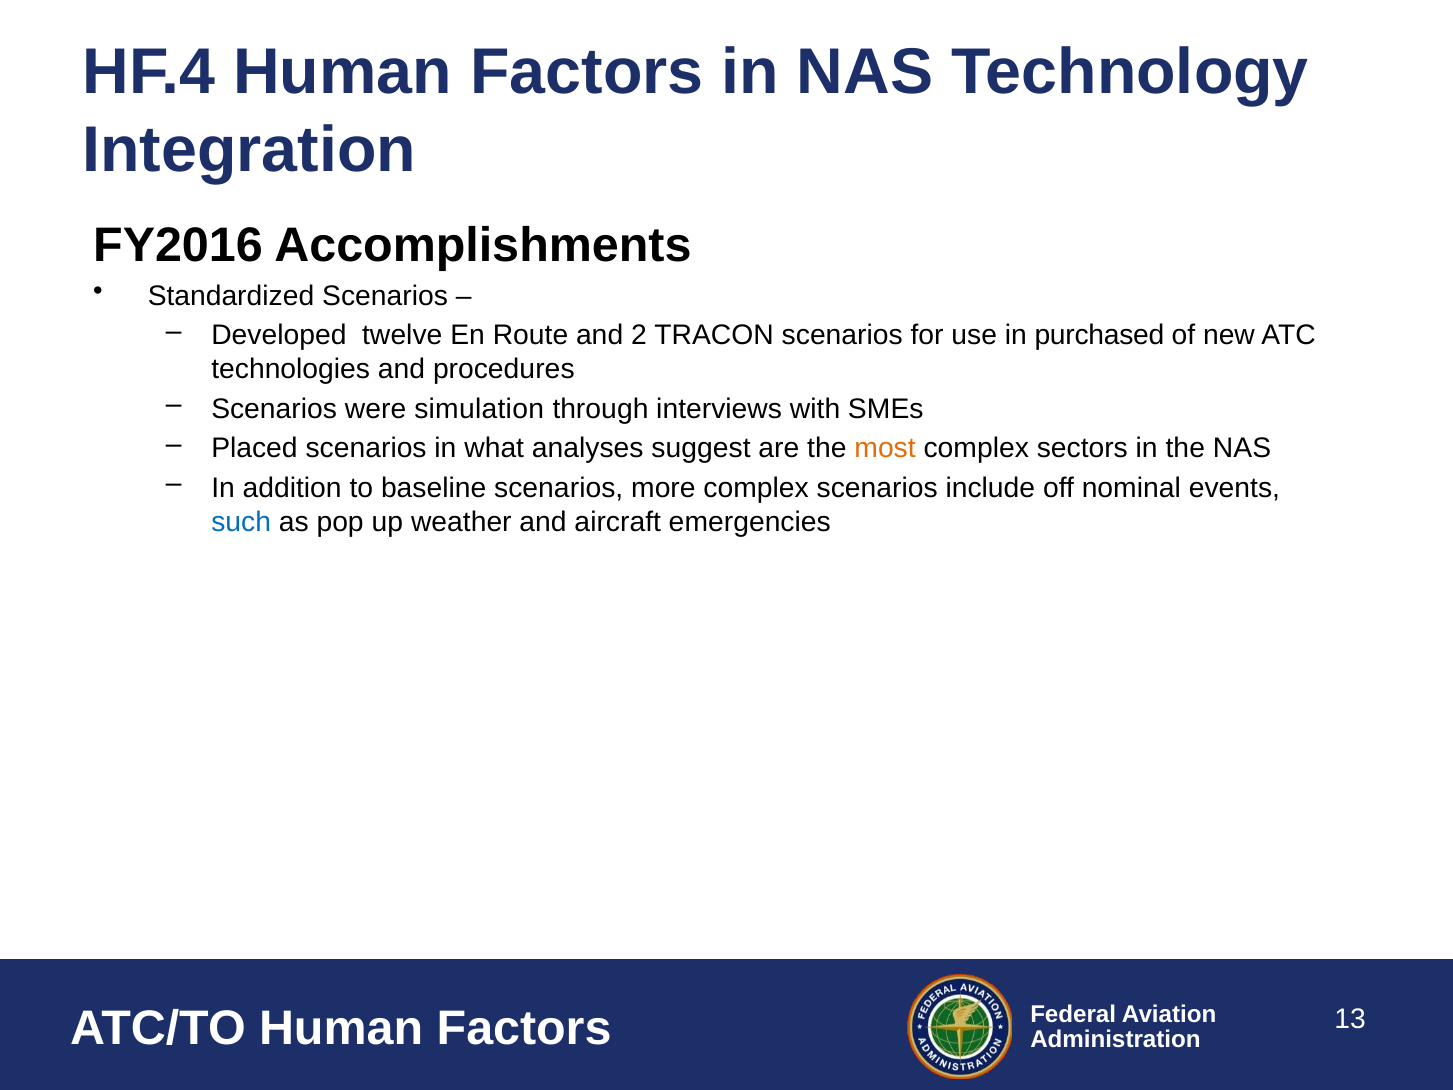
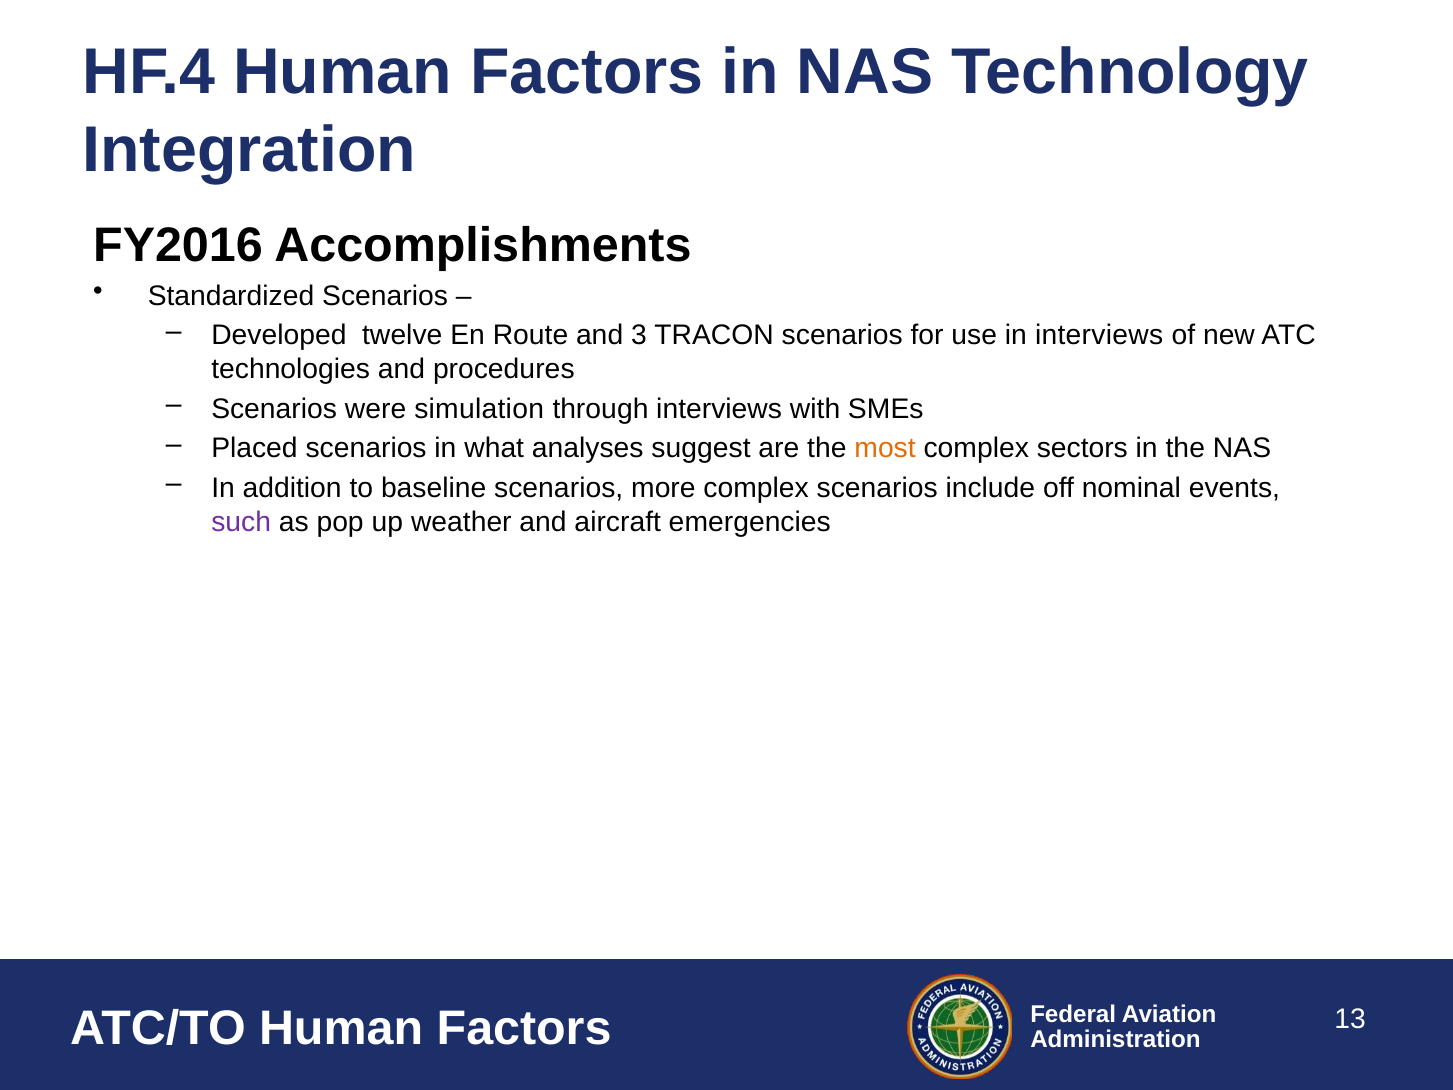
2: 2 -> 3
in purchased: purchased -> interviews
such colour: blue -> purple
